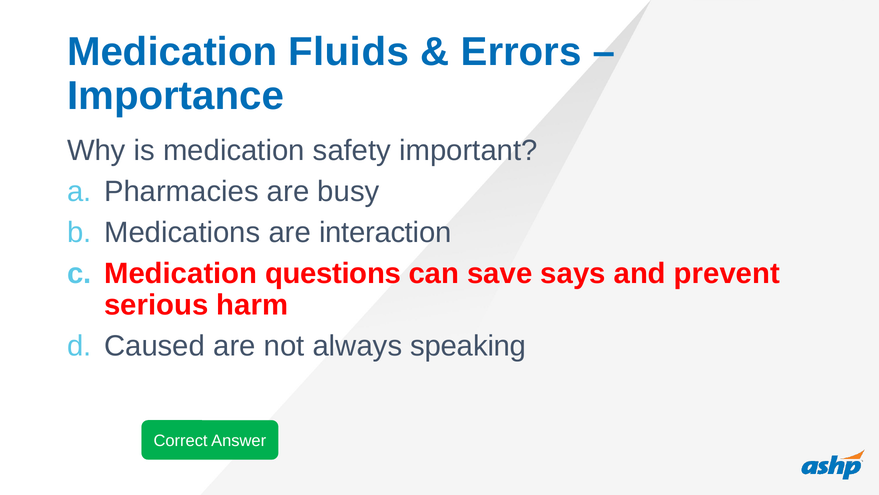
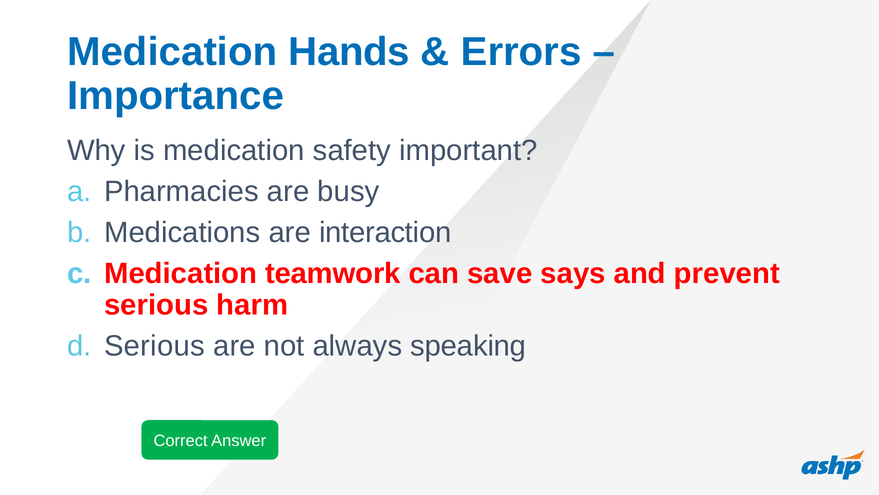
Fluids: Fluids -> Hands
questions: questions -> teamwork
Caused at (155, 346): Caused -> Serious
